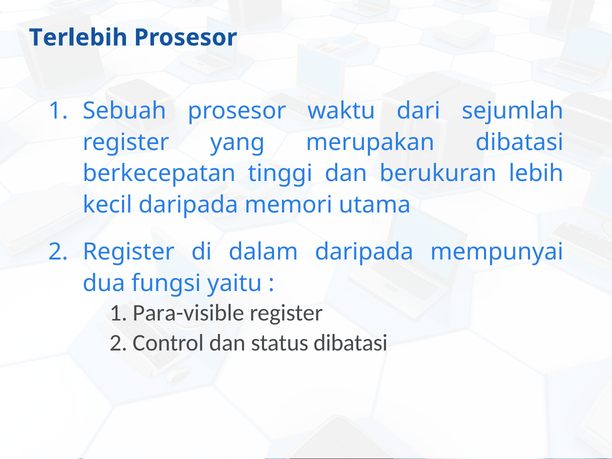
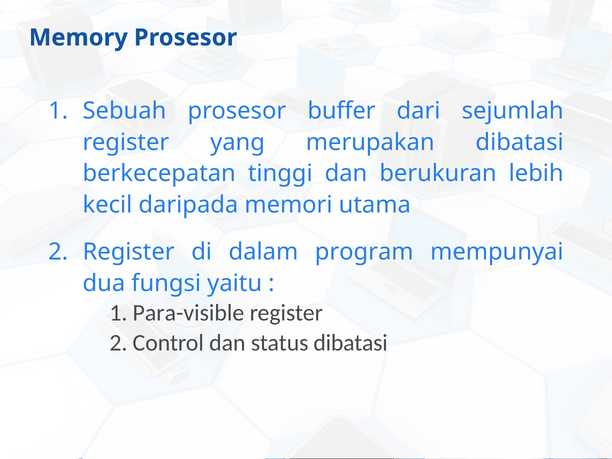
Terlebih: Terlebih -> Memory
waktu: waktu -> buffer
dalam daripada: daripada -> program
